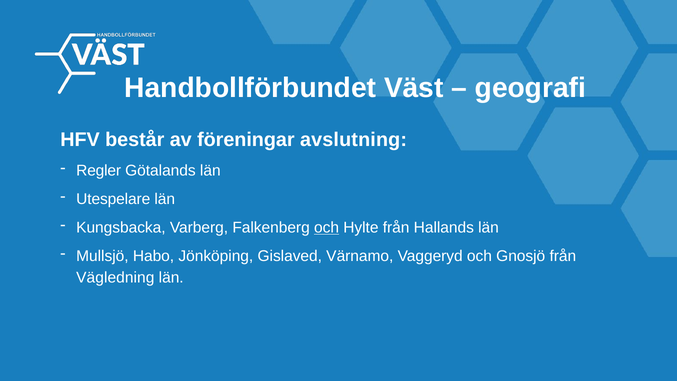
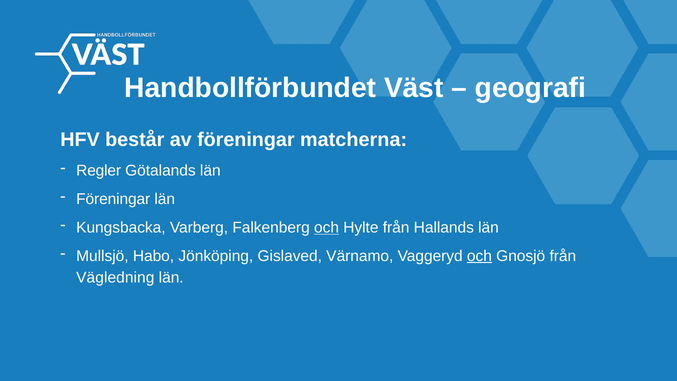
avslutning: avslutning -> matcherna
Utespelare at (113, 199): Utespelare -> Föreningar
och at (479, 256) underline: none -> present
